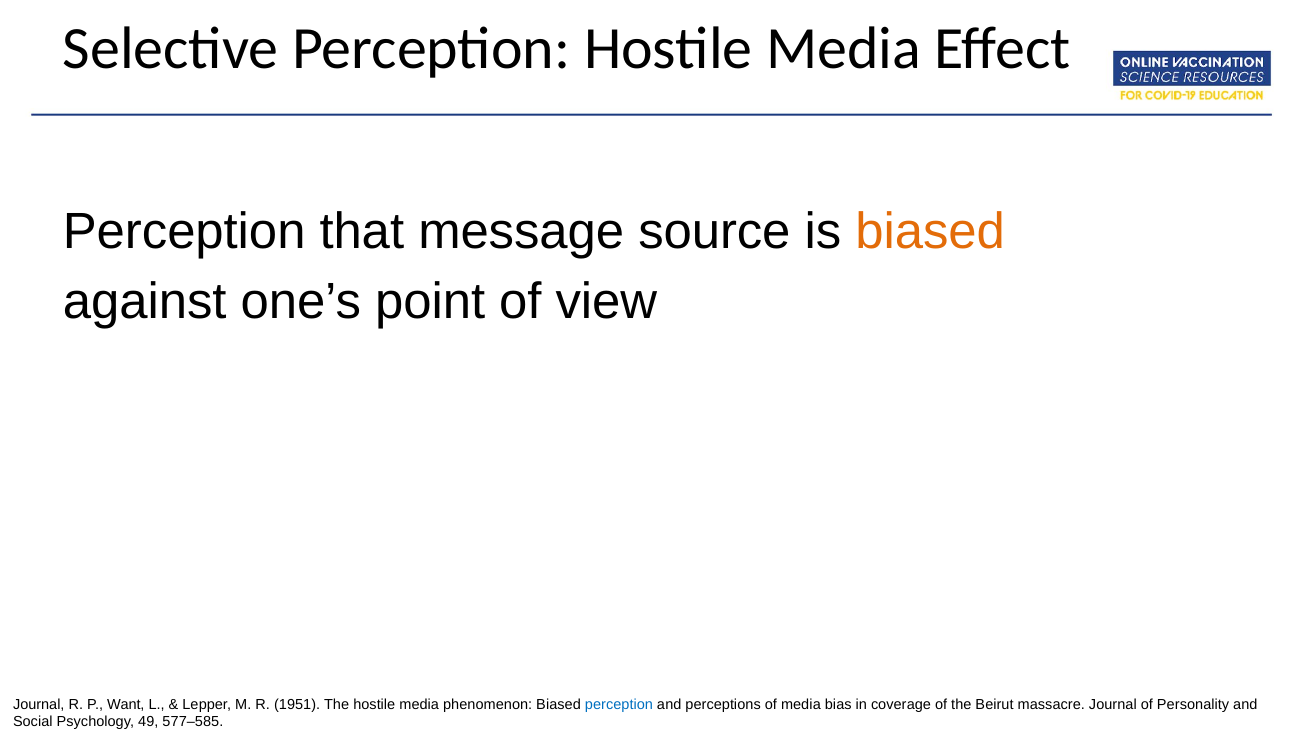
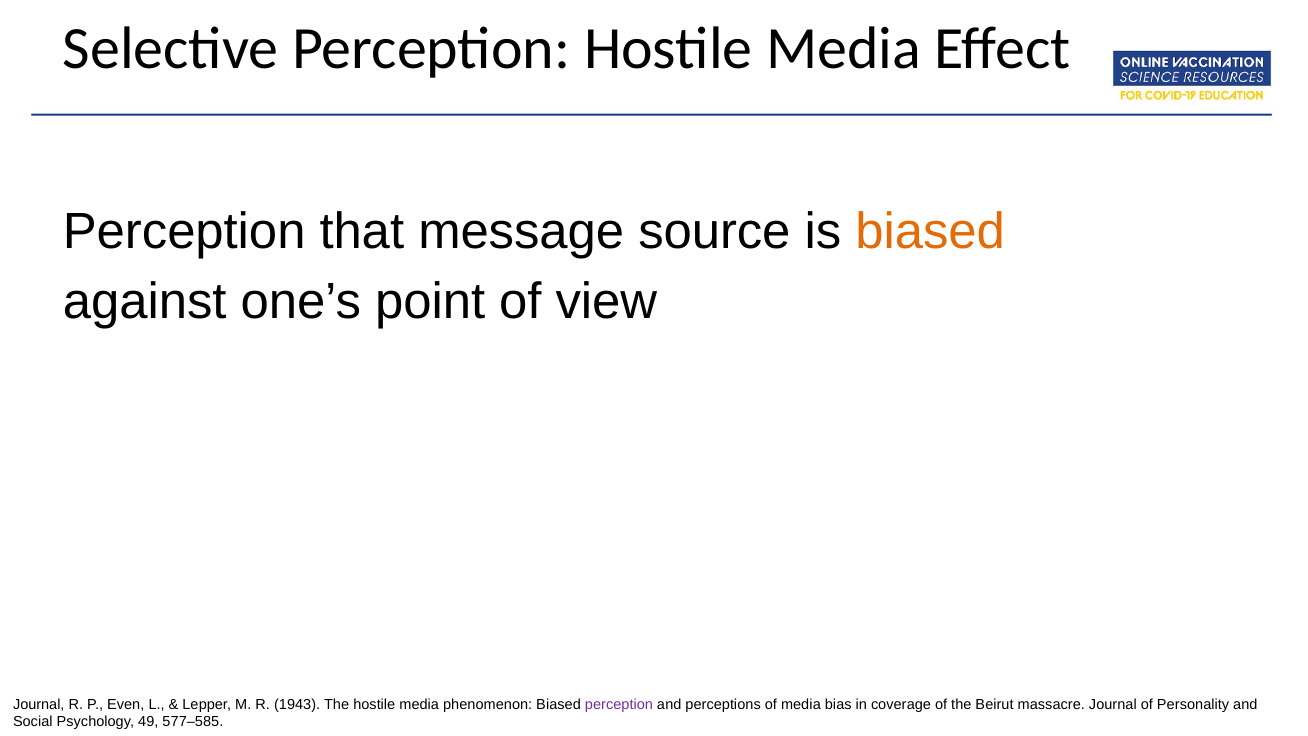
Want: Want -> Even
1951: 1951 -> 1943
perception at (619, 704) colour: blue -> purple
